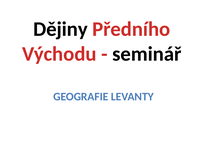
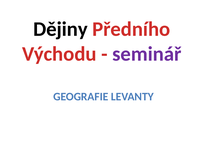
seminář colour: black -> purple
